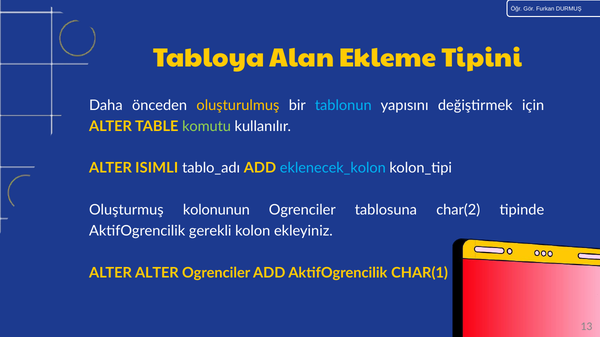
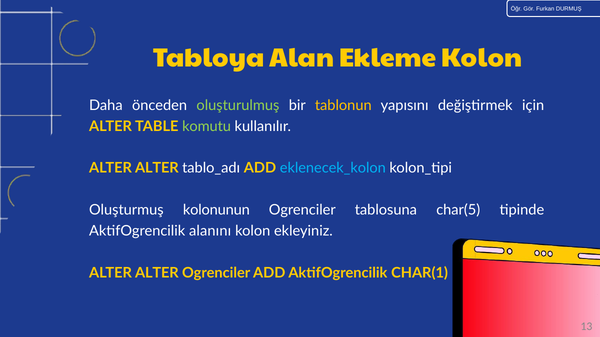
Ekleme Tipini: Tipini -> Kolon
oluşturulmuş colour: yellow -> light green
tablonun colour: light blue -> yellow
ISIMLI at (157, 168): ISIMLI -> ALTER
char(2: char(2 -> char(5
gerekli: gerekli -> alanını
